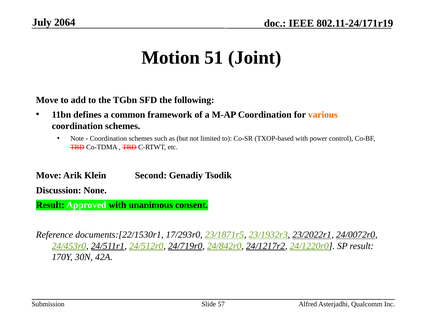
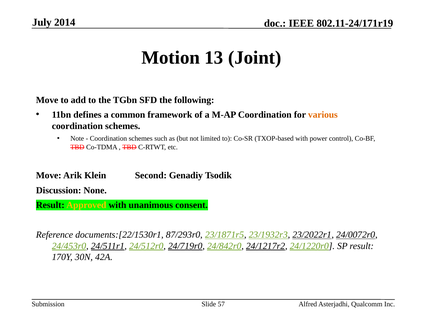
2064: 2064 -> 2014
51: 51 -> 13
Approved colour: white -> yellow
17/293r0: 17/293r0 -> 87/293r0
